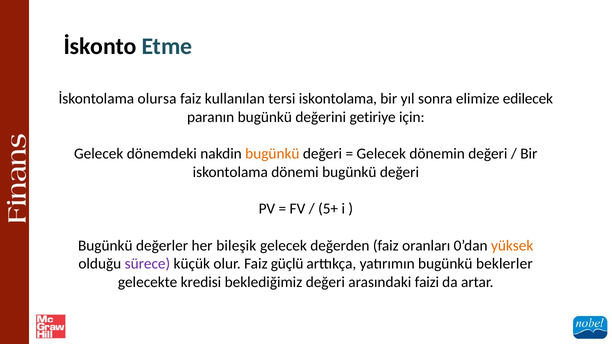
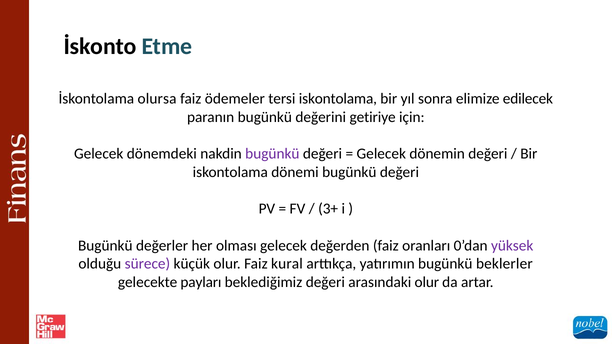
kullanılan: kullanılan -> ödemeler
bugünkü at (272, 154) colour: orange -> purple
5+: 5+ -> 3+
bileşik: bileşik -> olması
yüksek colour: orange -> purple
güçlü: güçlü -> kural
kredisi: kredisi -> payları
arasındaki faizi: faizi -> olur
